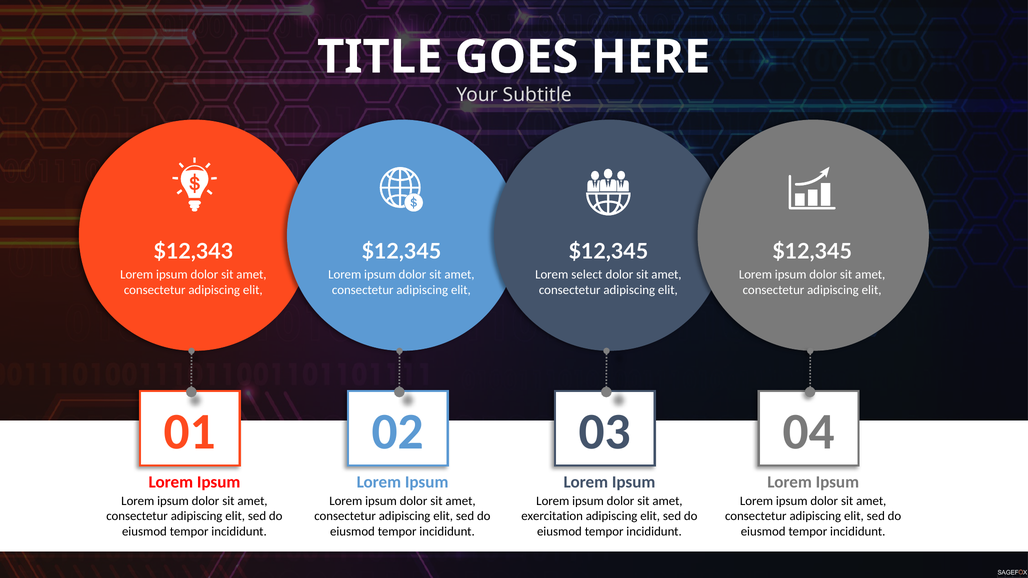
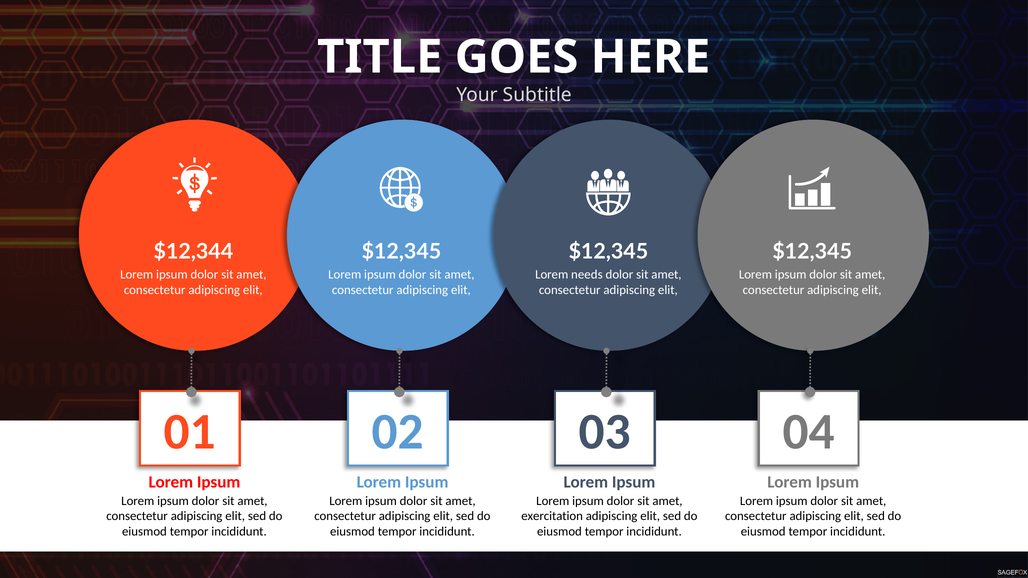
$12,343: $12,343 -> $12,344
select: select -> needs
